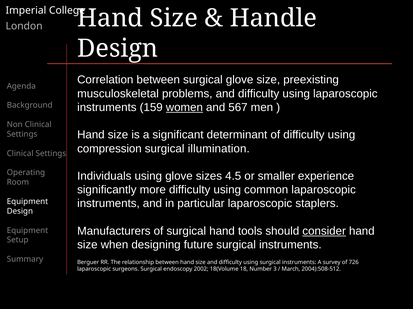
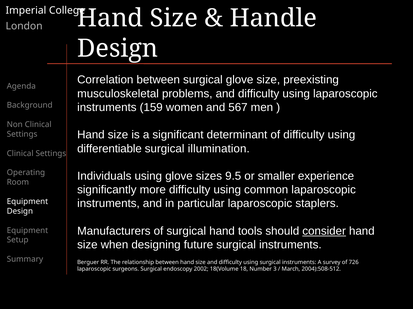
women underline: present -> none
compression: compression -> differentiable
4.5: 4.5 -> 9.5
